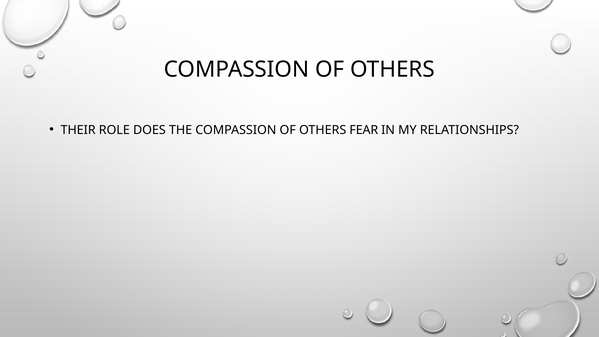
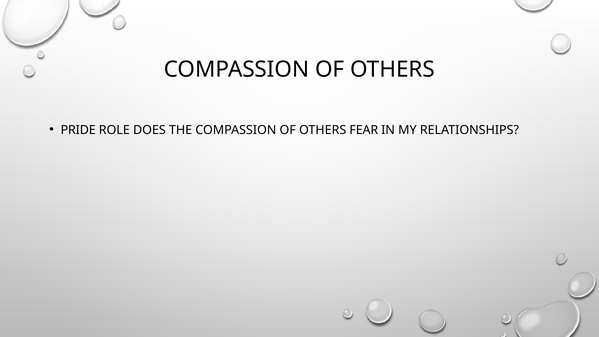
THEIR: THEIR -> PRIDE
